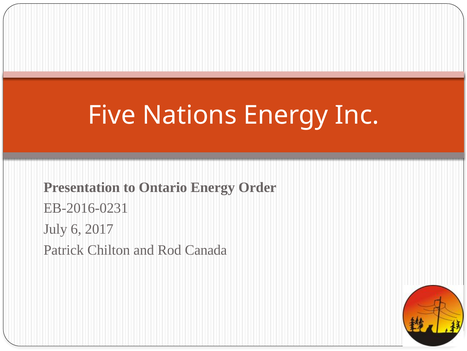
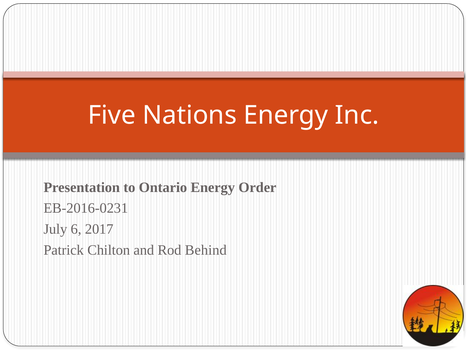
Canada: Canada -> Behind
